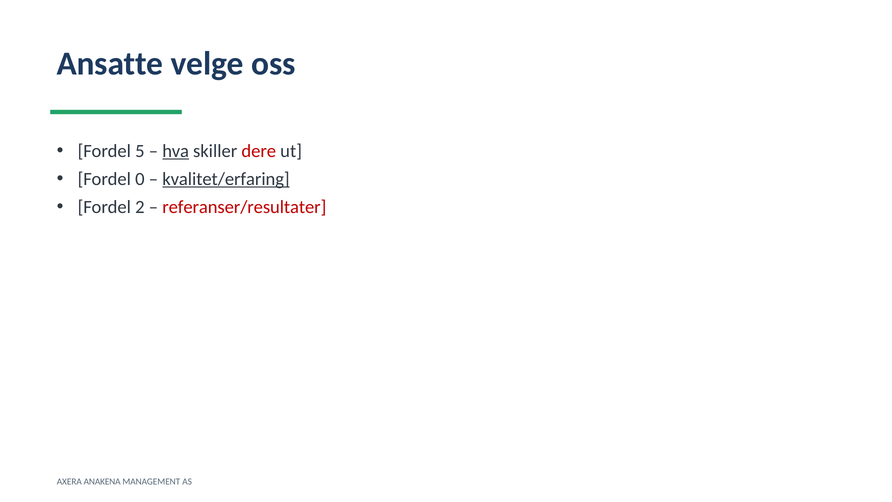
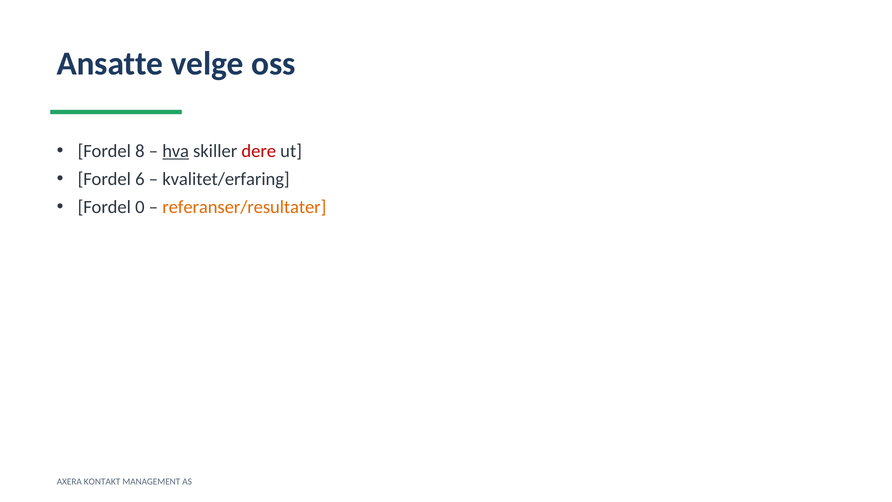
5: 5 -> 8
0: 0 -> 6
kvalitet/erfaring underline: present -> none
2: 2 -> 0
referanser/resultater colour: red -> orange
ANAKENA: ANAKENA -> KONTAKT
